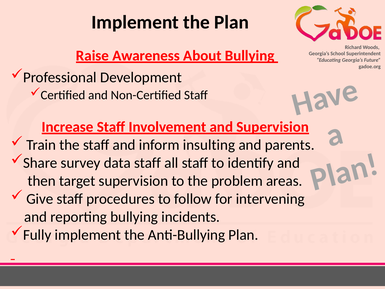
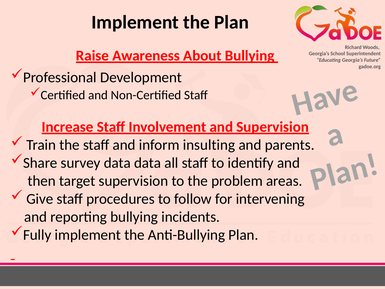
data staff: staff -> data
